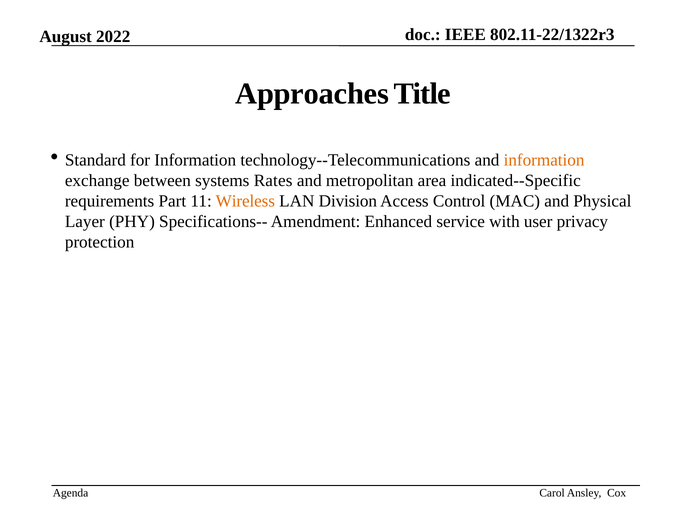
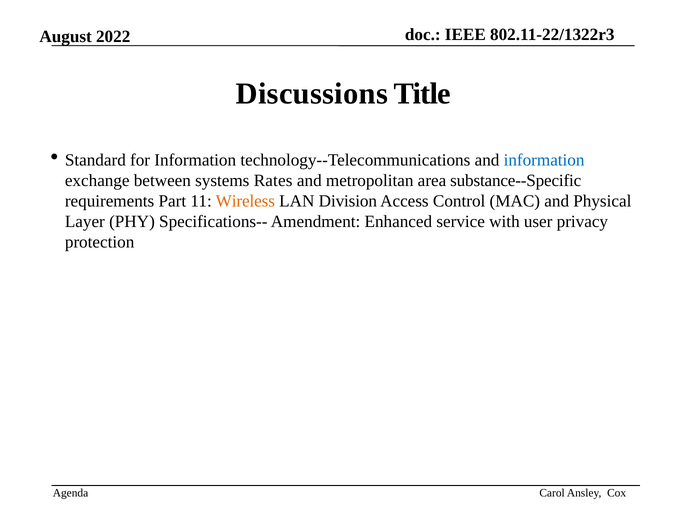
Approaches: Approaches -> Discussions
information at (544, 160) colour: orange -> blue
indicated--Specific: indicated--Specific -> substance--Specific
